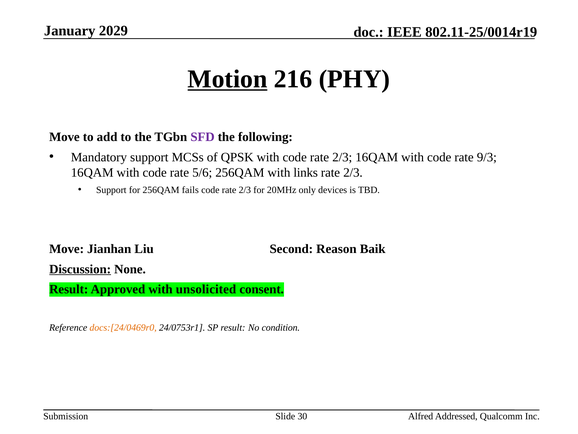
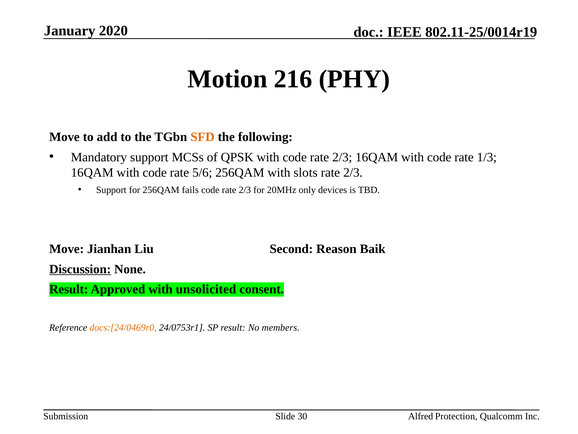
2029: 2029 -> 2020
Motion underline: present -> none
SFD colour: purple -> orange
9/3: 9/3 -> 1/3
links: links -> slots
condition: condition -> members
Addressed: Addressed -> Protection
